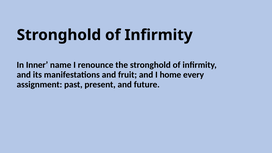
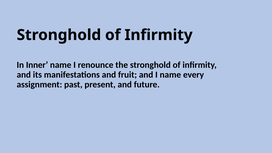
I home: home -> name
